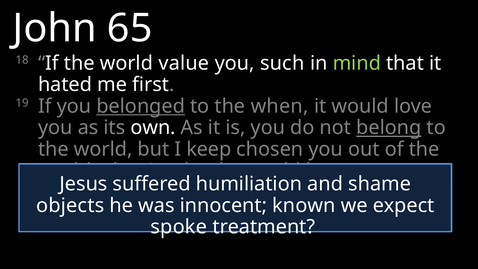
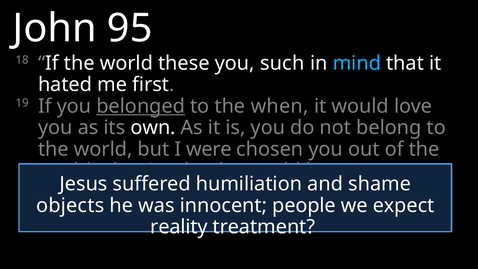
65: 65 -> 95
value: value -> these
mind colour: light green -> light blue
belong underline: present -> none
keep: keep -> were
known: known -> people
spoke: spoke -> reality
